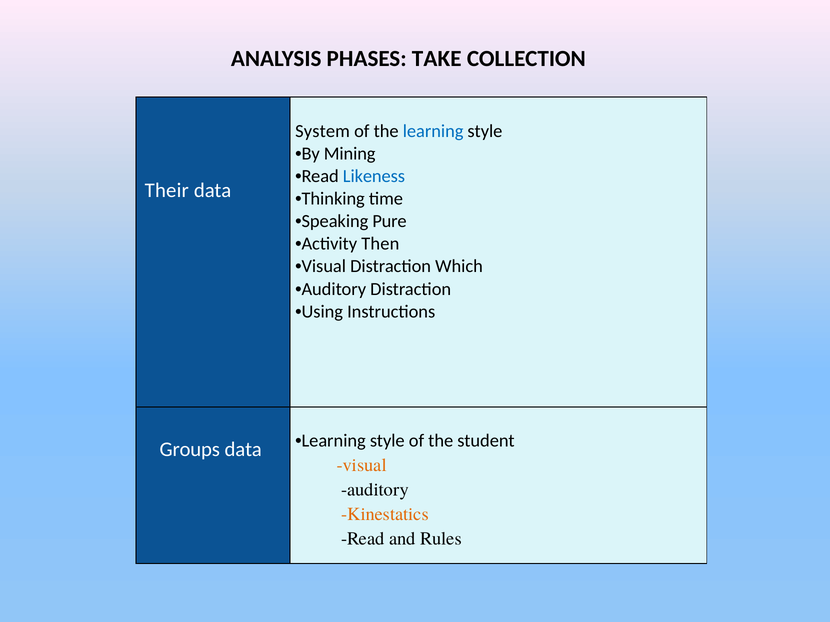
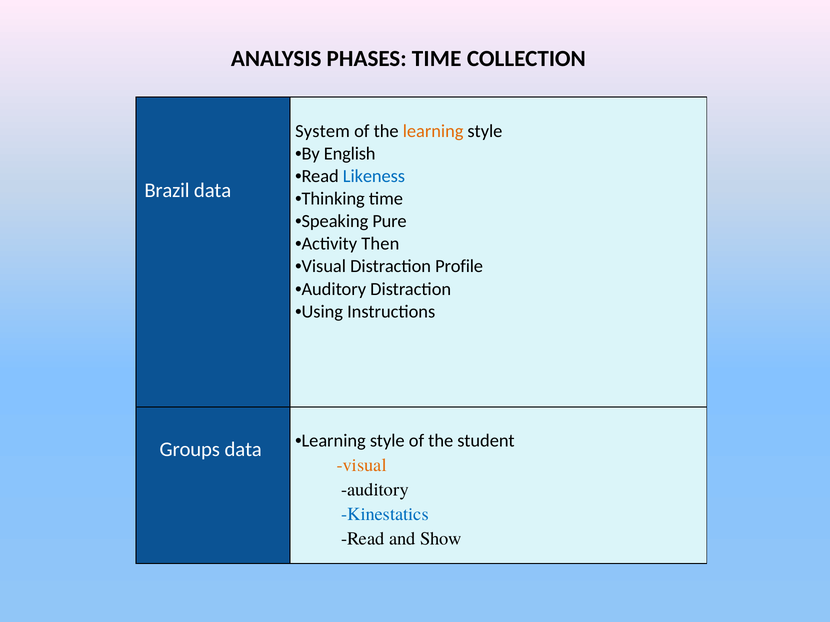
PHASES TAKE: TAKE -> TIME
learning at (433, 131) colour: blue -> orange
Mining: Mining -> English
Their: Their -> Brazil
Which: Which -> Profile
Kinestatics colour: orange -> blue
Rules: Rules -> Show
